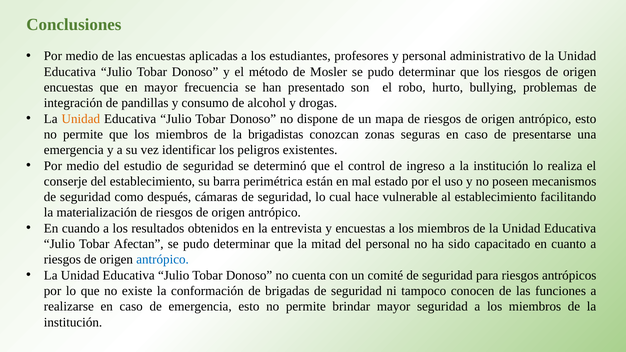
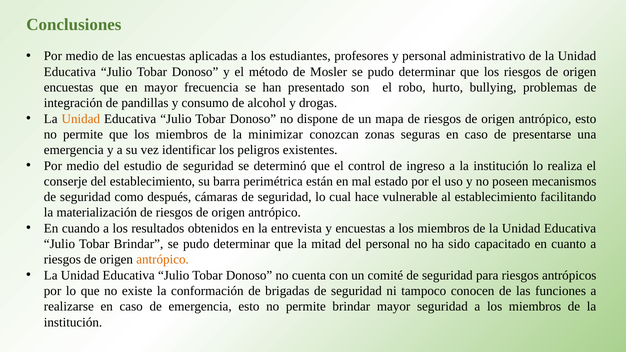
brigadistas: brigadistas -> minimizar
Tobar Afectan: Afectan -> Brindar
antrópico at (163, 260) colour: blue -> orange
